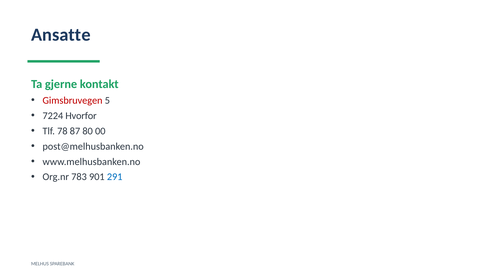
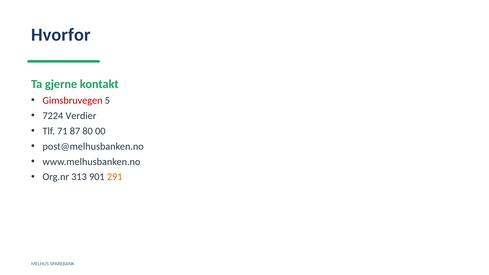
Ansatte: Ansatte -> Hvorfor
Hvorfor: Hvorfor -> Verdier
78: 78 -> 71
783: 783 -> 313
291 colour: blue -> orange
